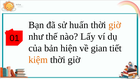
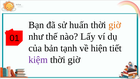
hiện: hiện -> tạnh
gian: gian -> hiện
kiệm colour: orange -> purple
